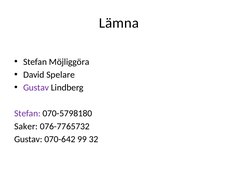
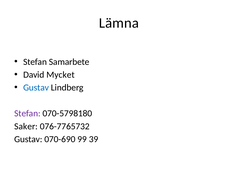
Möjliggöra: Möjliggöra -> Samarbete
Spelare: Spelare -> Mycket
Gustav at (36, 88) colour: purple -> blue
070-642: 070-642 -> 070-690
32: 32 -> 39
